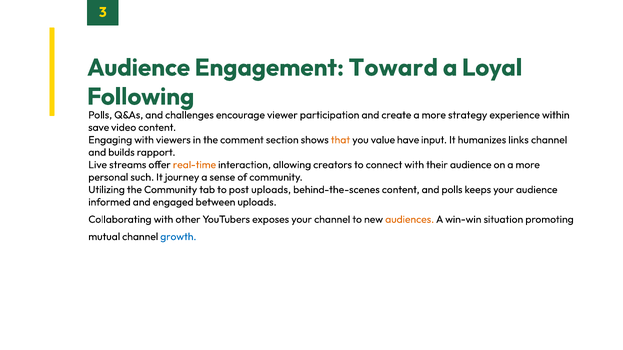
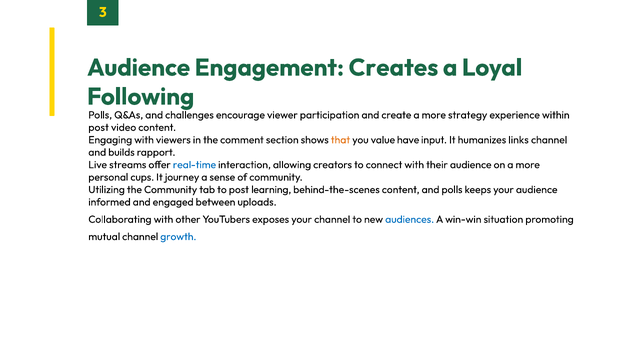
Toward: Toward -> Creates
save at (99, 128): save -> post
real-time colour: orange -> blue
such: such -> cups
post uploads: uploads -> learning
audiences colour: orange -> blue
